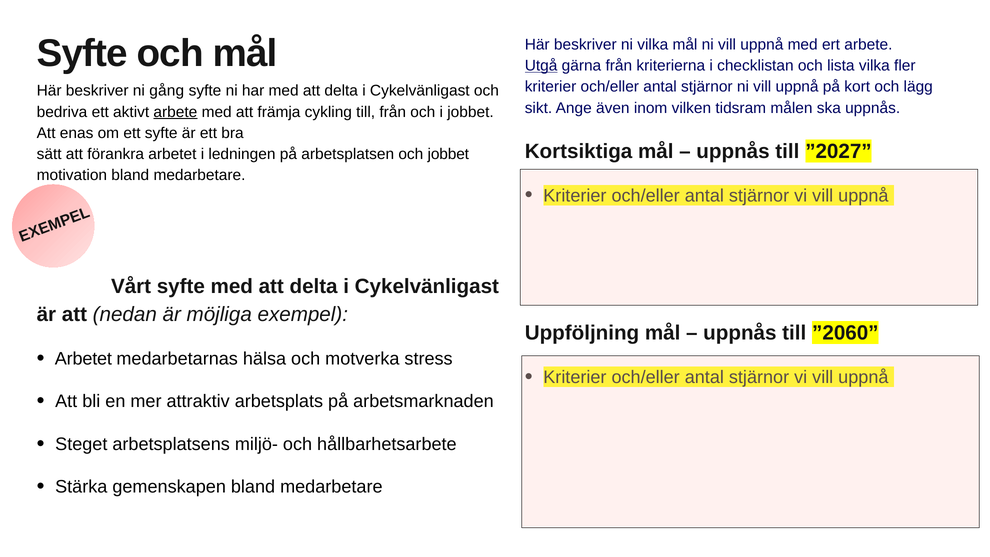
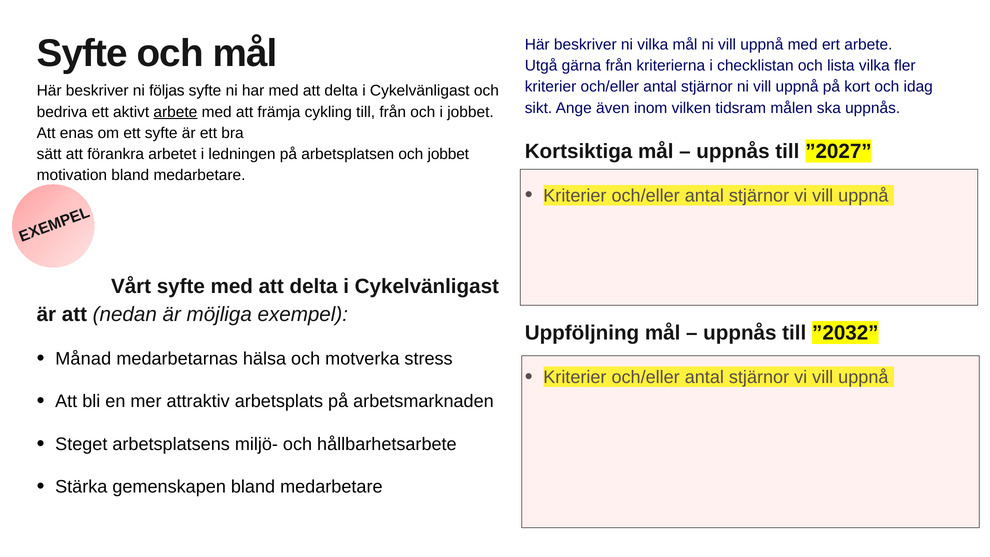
Utgå underline: present -> none
lägg: lägg -> idag
gång: gång -> följas
”2060: ”2060 -> ”2032
Arbetet at (83, 359): Arbetet -> Månad
